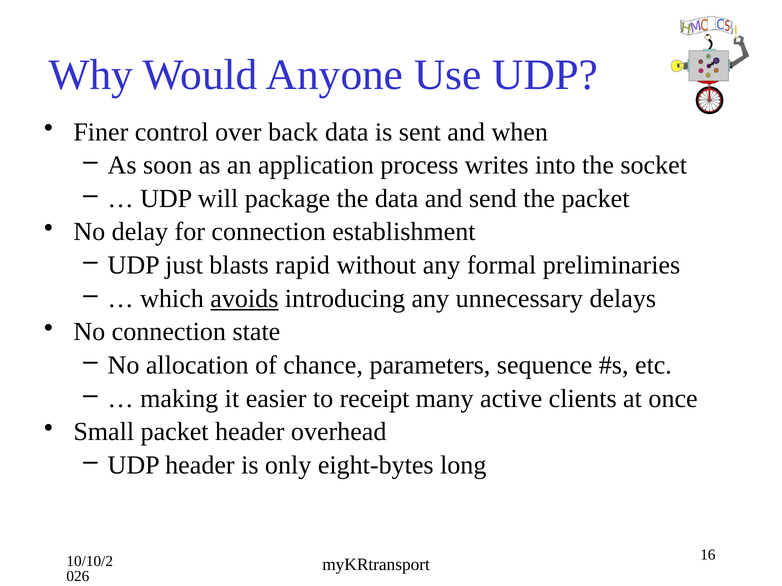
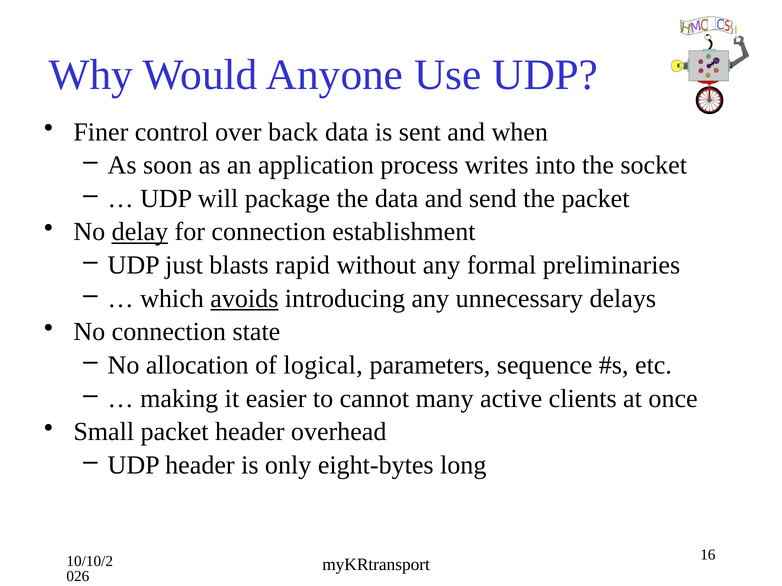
delay underline: none -> present
chance: chance -> logical
receipt: receipt -> cannot
